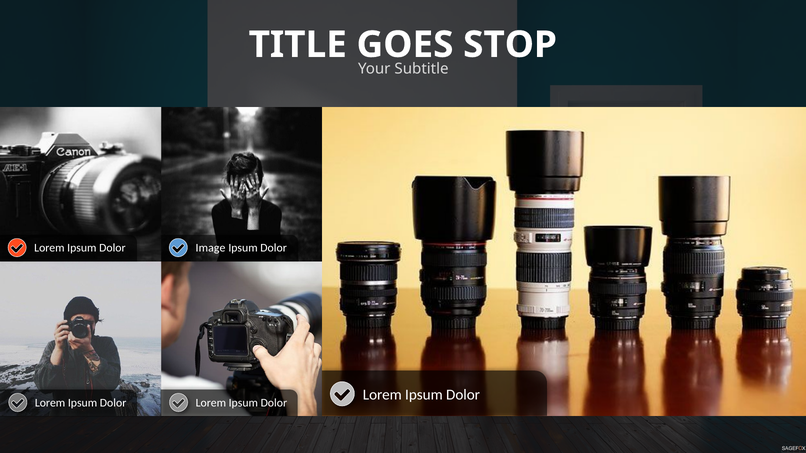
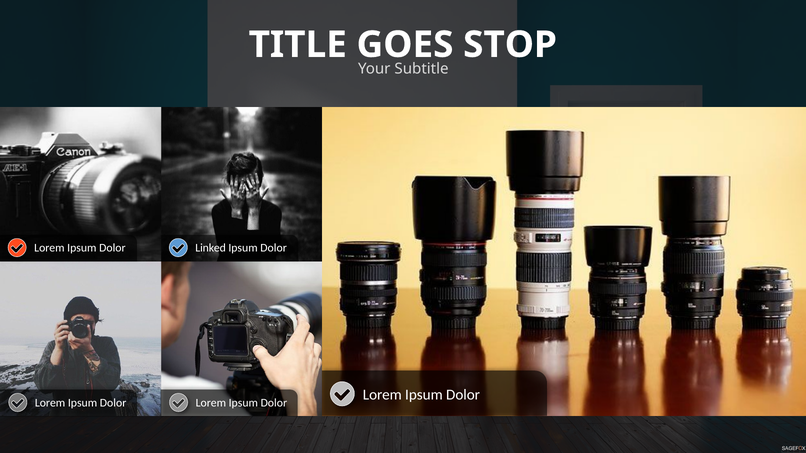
Image: Image -> Linked
